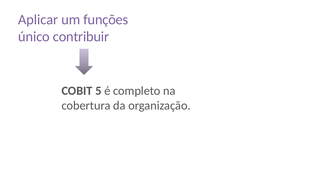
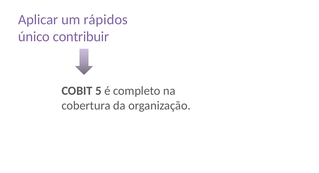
funções: funções -> rápidos
